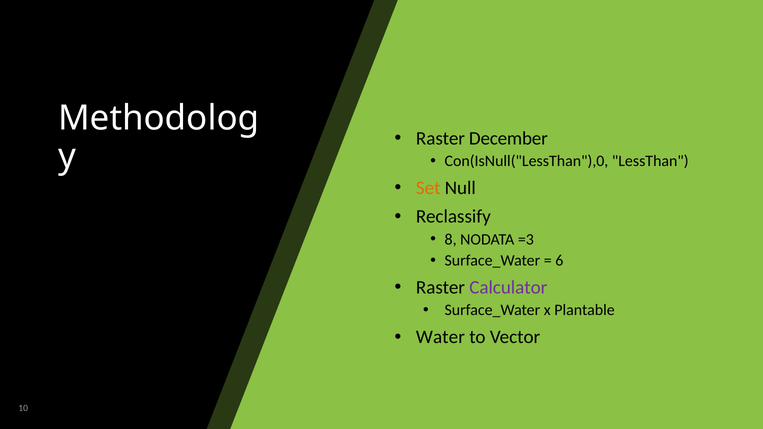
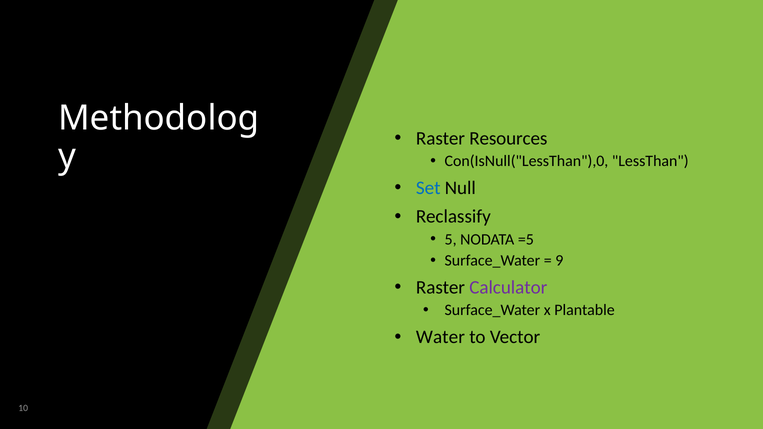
December: December -> Resources
Set colour: orange -> blue
8: 8 -> 5
=3: =3 -> =5
6: 6 -> 9
